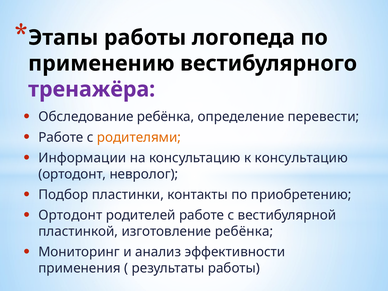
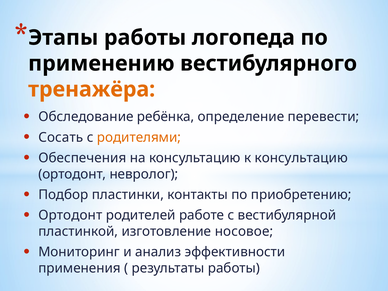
тренажёра colour: purple -> orange
Работе at (61, 137): Работе -> Сосать
Информации: Информации -> Обеспечения
изготовление ребёнка: ребёнка -> носовое
